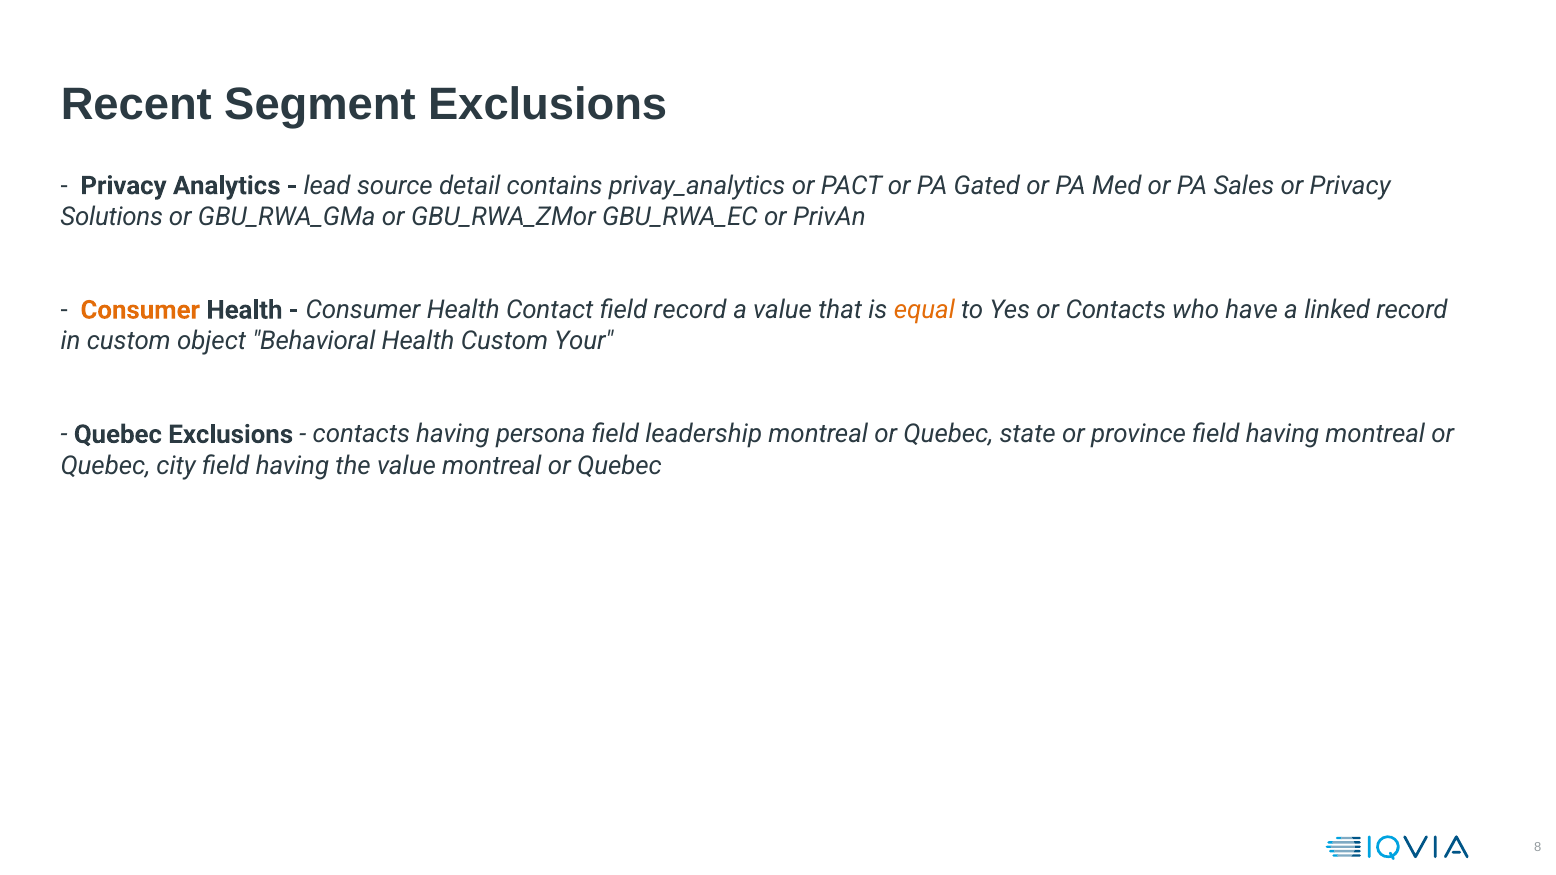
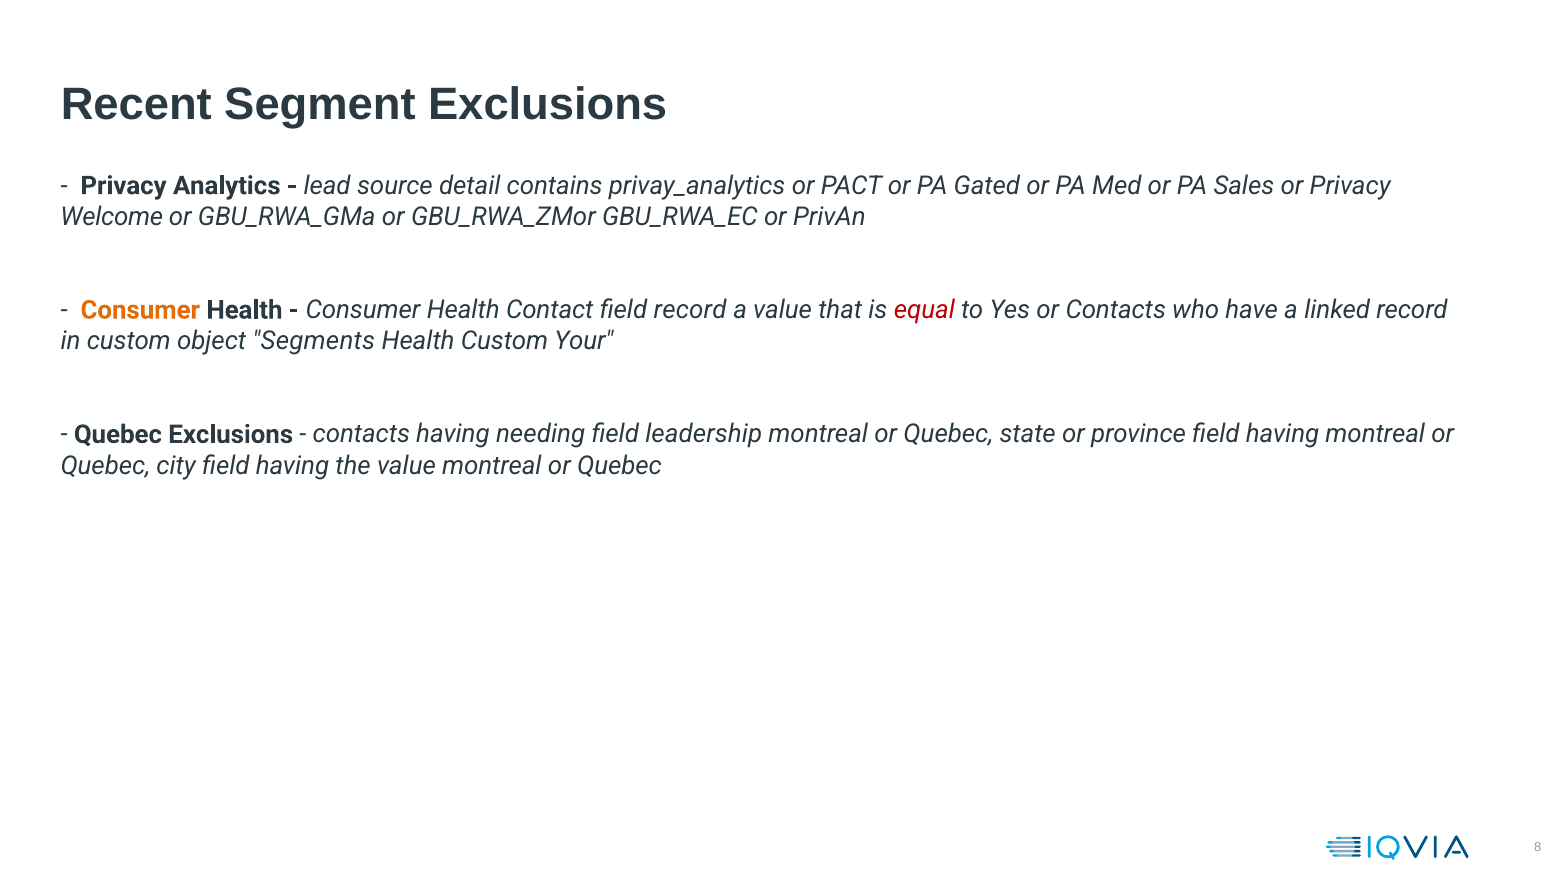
Solutions: Solutions -> Welcome
equal colour: orange -> red
Behavioral: Behavioral -> Segments
persona: persona -> needing
